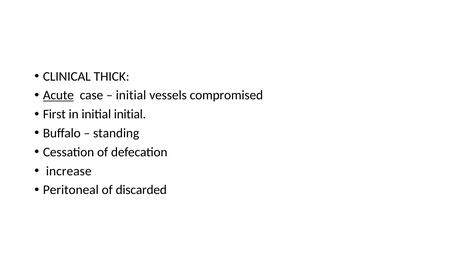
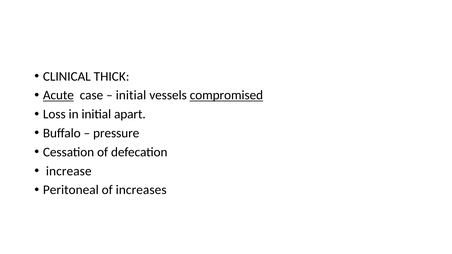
compromised underline: none -> present
First: First -> Loss
initial initial: initial -> apart
standing: standing -> pressure
discarded: discarded -> increases
